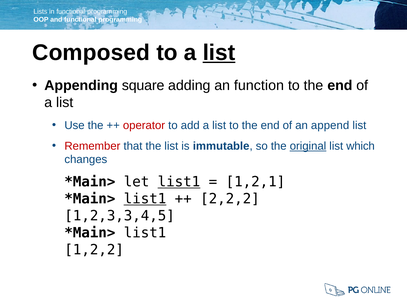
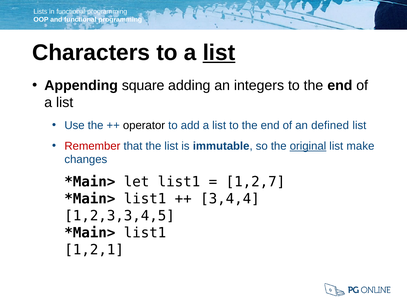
Composed: Composed -> Characters
function: function -> integers
operator colour: red -> black
append: append -> defined
which: which -> make
list1 at (179, 181) underline: present -> none
1,2,1: 1,2,1 -> 1,2,7
list1 at (145, 198) underline: present -> none
2,2,2: 2,2,2 -> 3,4,4
1,2,2: 1,2,2 -> 1,2,1
